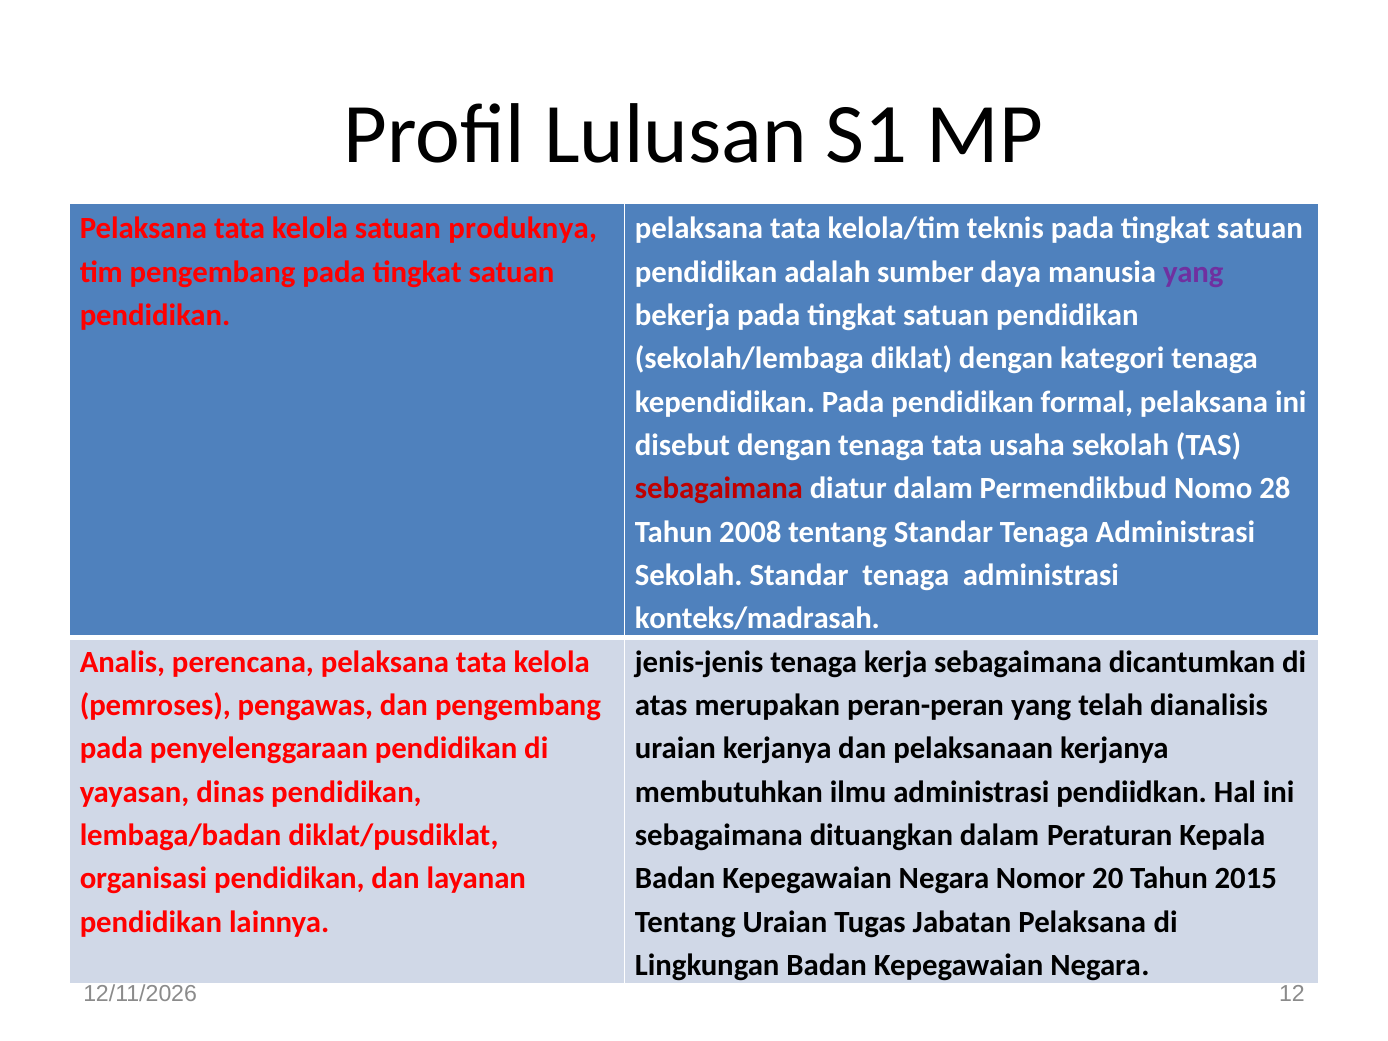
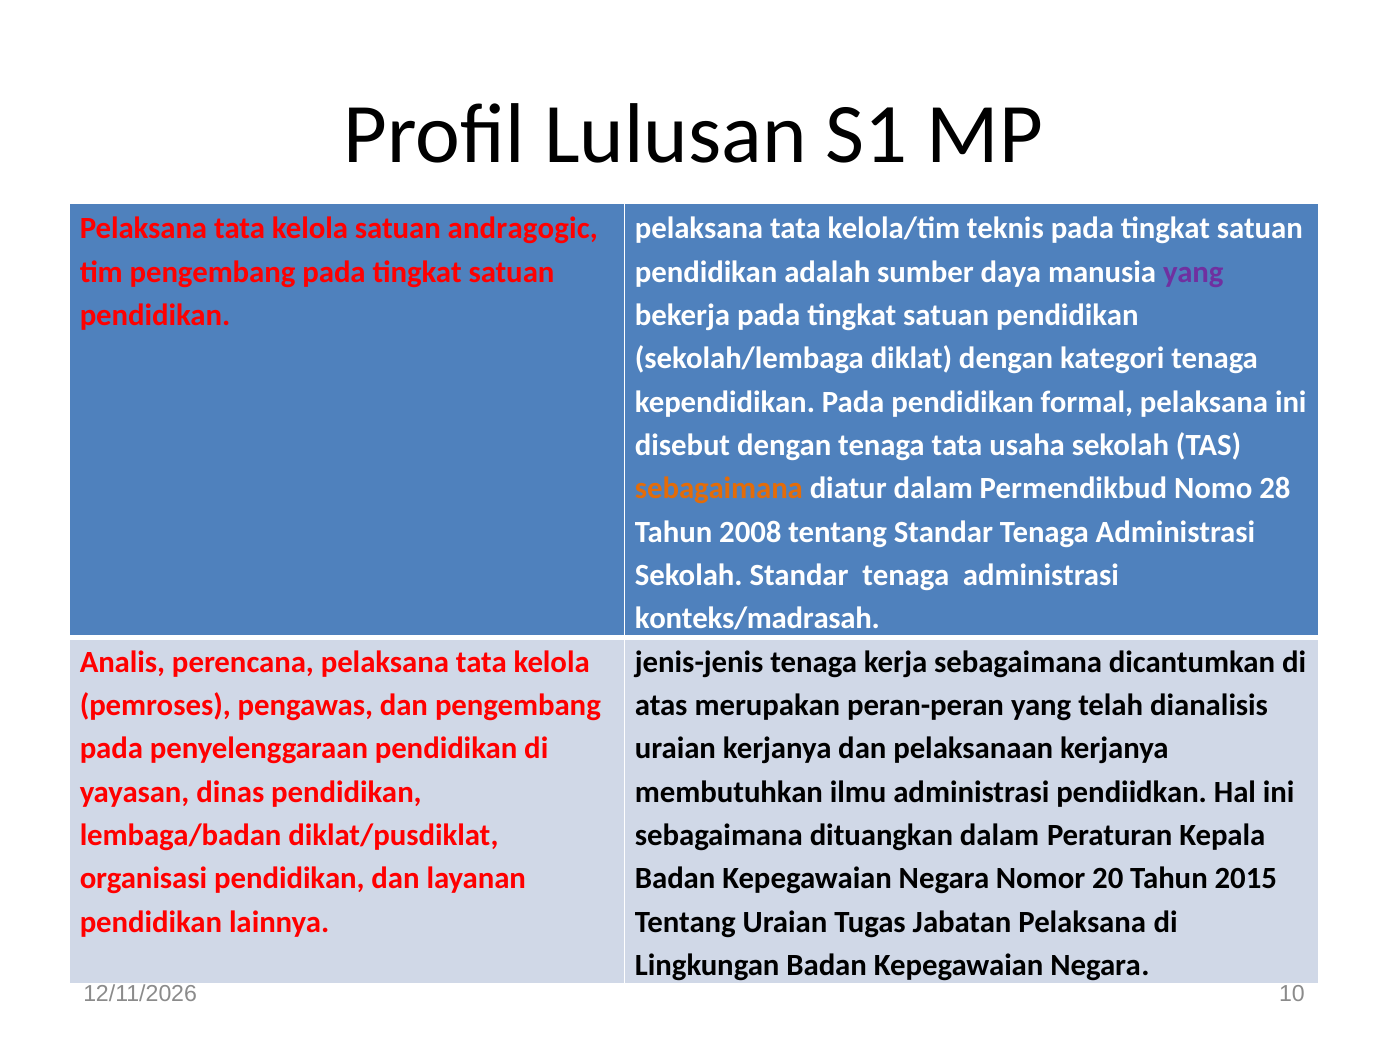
produknya: produknya -> andragogic
sebagaimana at (719, 489) colour: red -> orange
12: 12 -> 10
